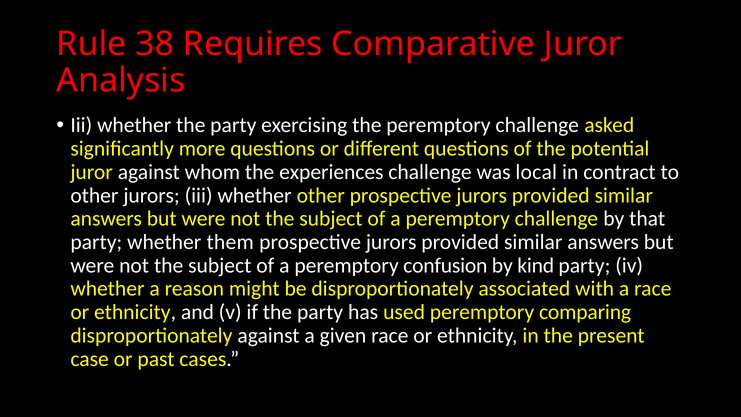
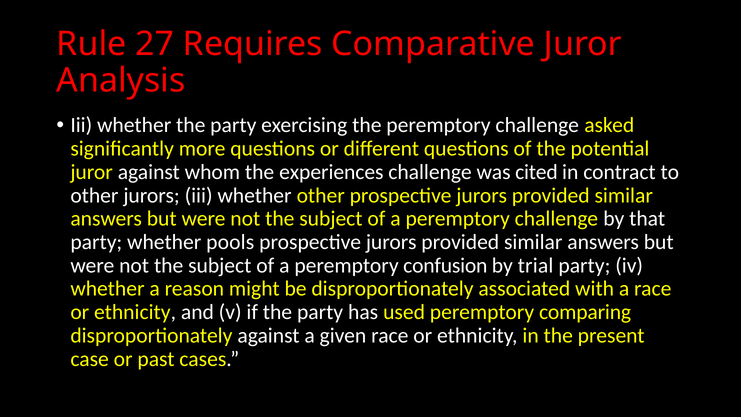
38: 38 -> 27
local: local -> cited
them: them -> pools
kind: kind -> trial
